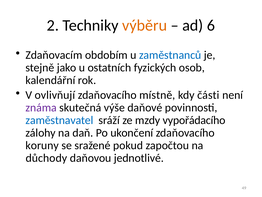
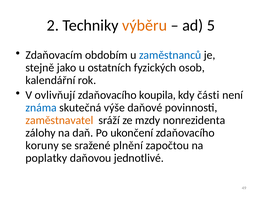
6: 6 -> 5
místně: místně -> koupila
známa colour: purple -> blue
zaměstnavatel colour: blue -> orange
vypořádacího: vypořádacího -> nonrezidenta
pokud: pokud -> plnění
důchody: důchody -> poplatky
